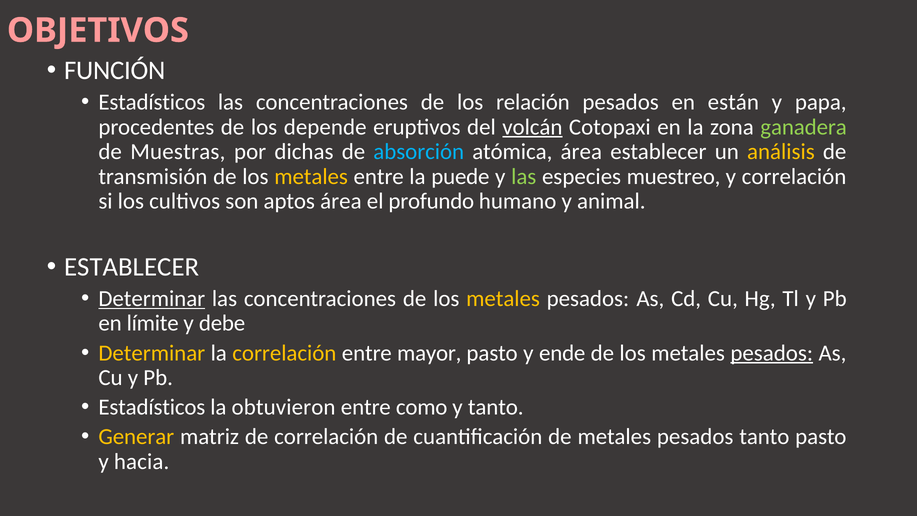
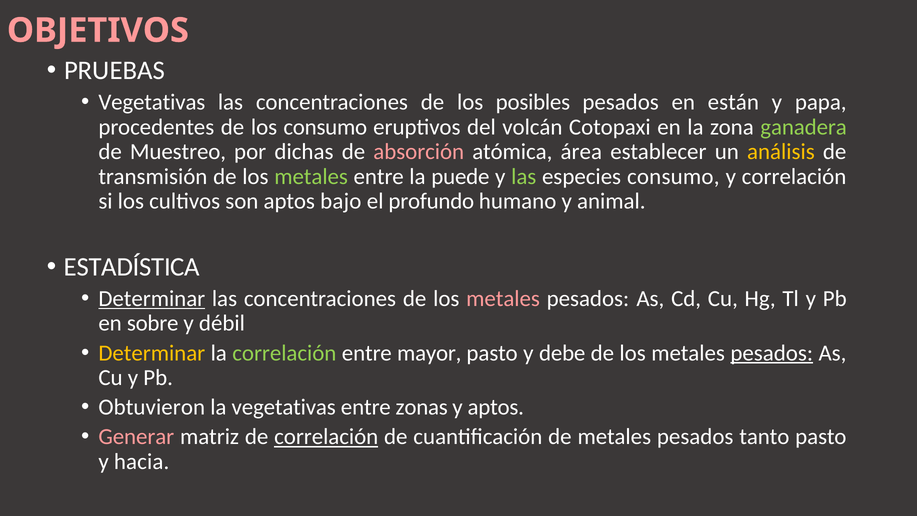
FUNCIÓN: FUNCIÓN -> PRUEBAS
Estadísticos at (152, 102): Estadísticos -> Vegetativas
relación: relación -> posibles
los depende: depende -> consumo
volcán underline: present -> none
Muestras: Muestras -> Muestreo
absorción colour: light blue -> pink
metales at (311, 176) colour: yellow -> light green
especies muestreo: muestreo -> consumo
aptos área: área -> bajo
ESTABLECER at (132, 267): ESTABLECER -> ESTADÍSTICA
metales at (503, 299) colour: yellow -> pink
límite: límite -> sobre
debe: debe -> débil
correlación at (284, 353) colour: yellow -> light green
ende: ende -> debe
Estadísticos at (152, 407): Estadísticos -> Obtuvieron
la obtuvieron: obtuvieron -> vegetativas
como: como -> zonas
y tanto: tanto -> aptos
Generar colour: yellow -> pink
correlación at (326, 437) underline: none -> present
